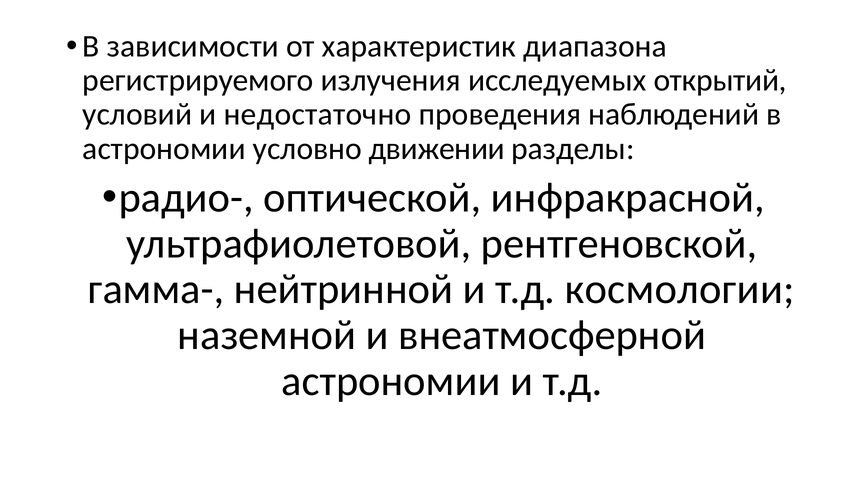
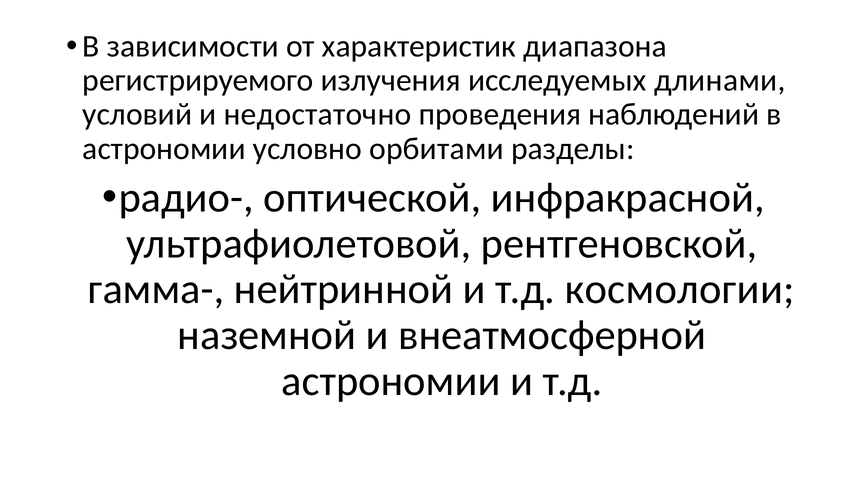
открытий: открытий -> длинами
движении: движении -> орбитами
